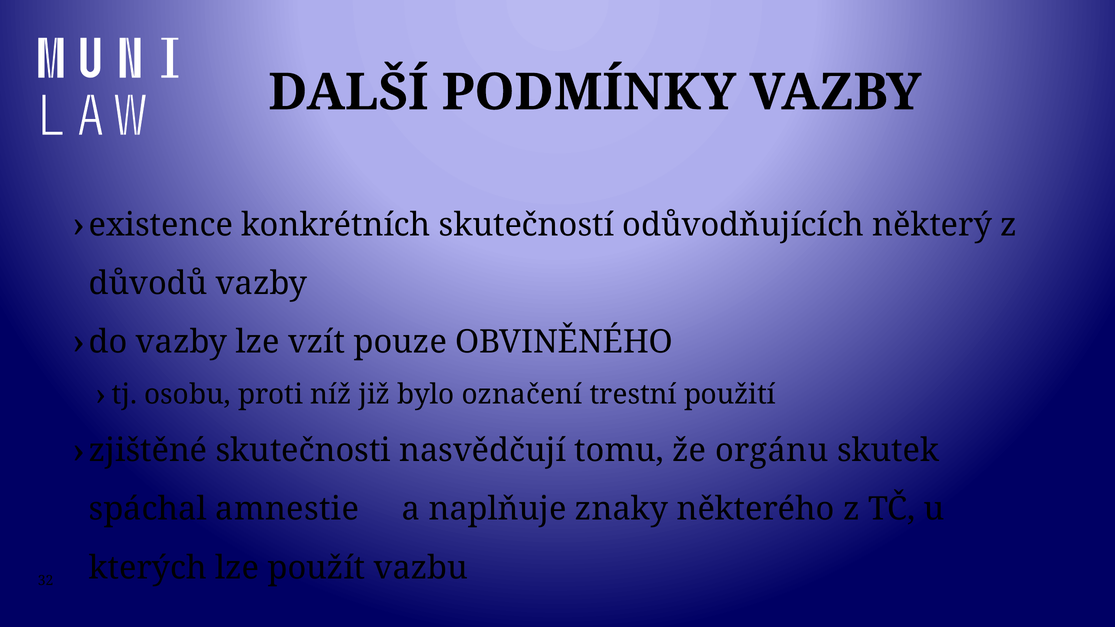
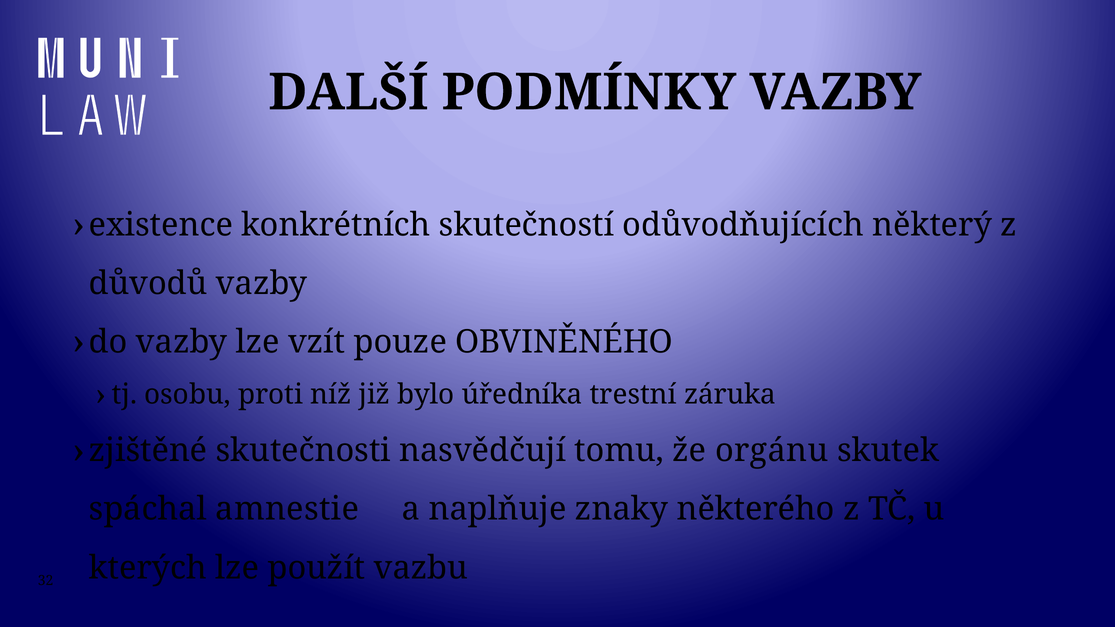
označení: označení -> úředníka
použití: použití -> záruka
